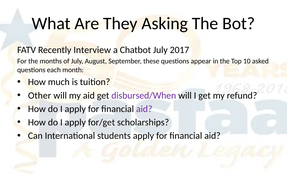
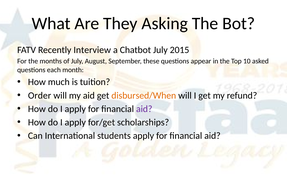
2017: 2017 -> 2015
Other: Other -> Order
disbursed/When colour: purple -> orange
